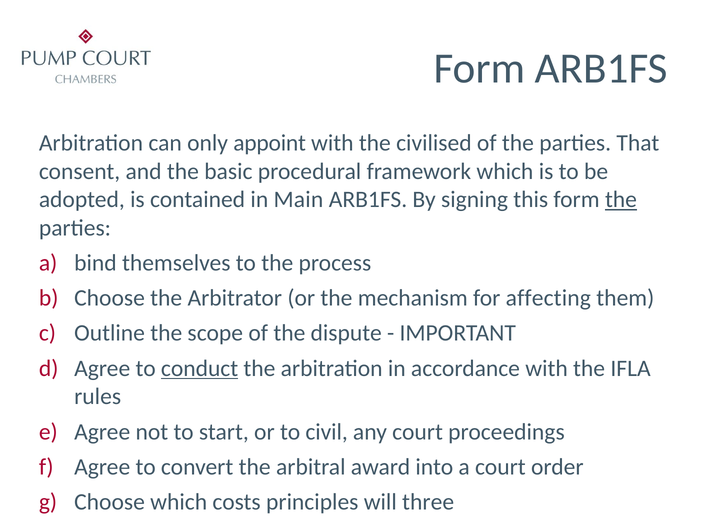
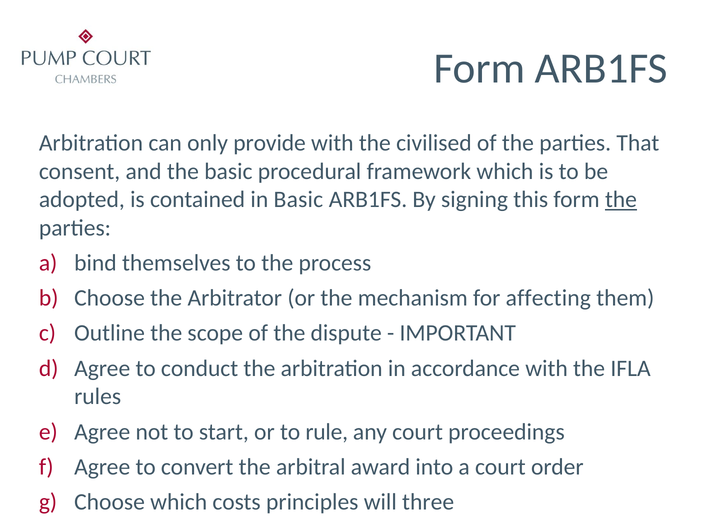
appoint: appoint -> provide
in Main: Main -> Basic
conduct underline: present -> none
civil: civil -> rule
